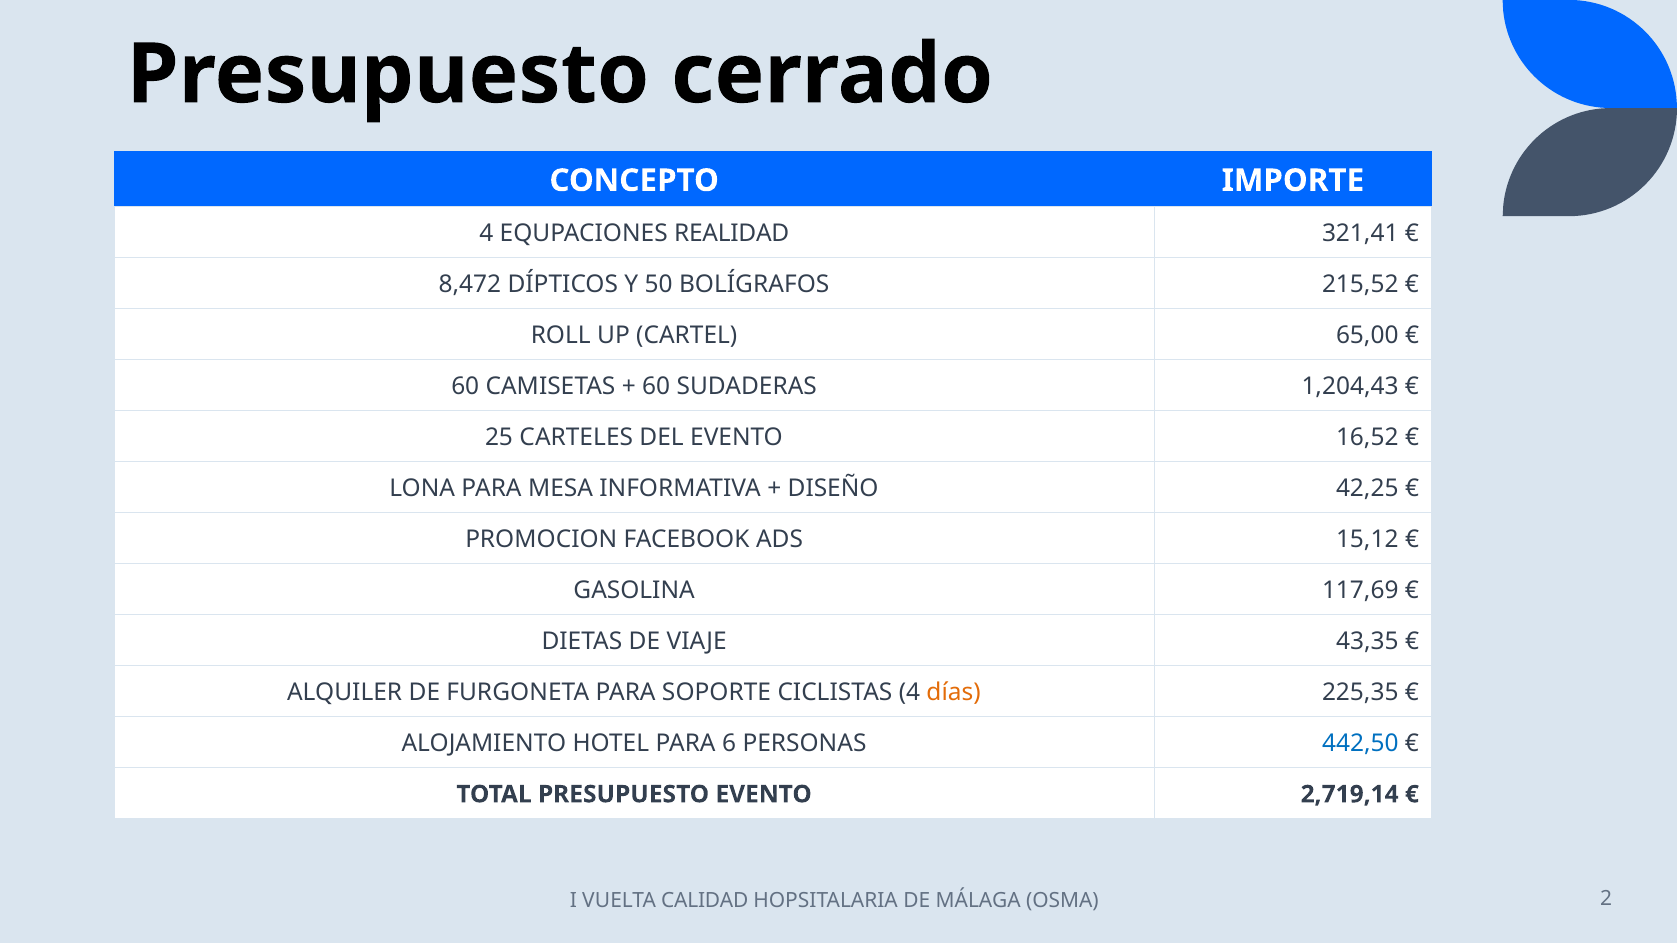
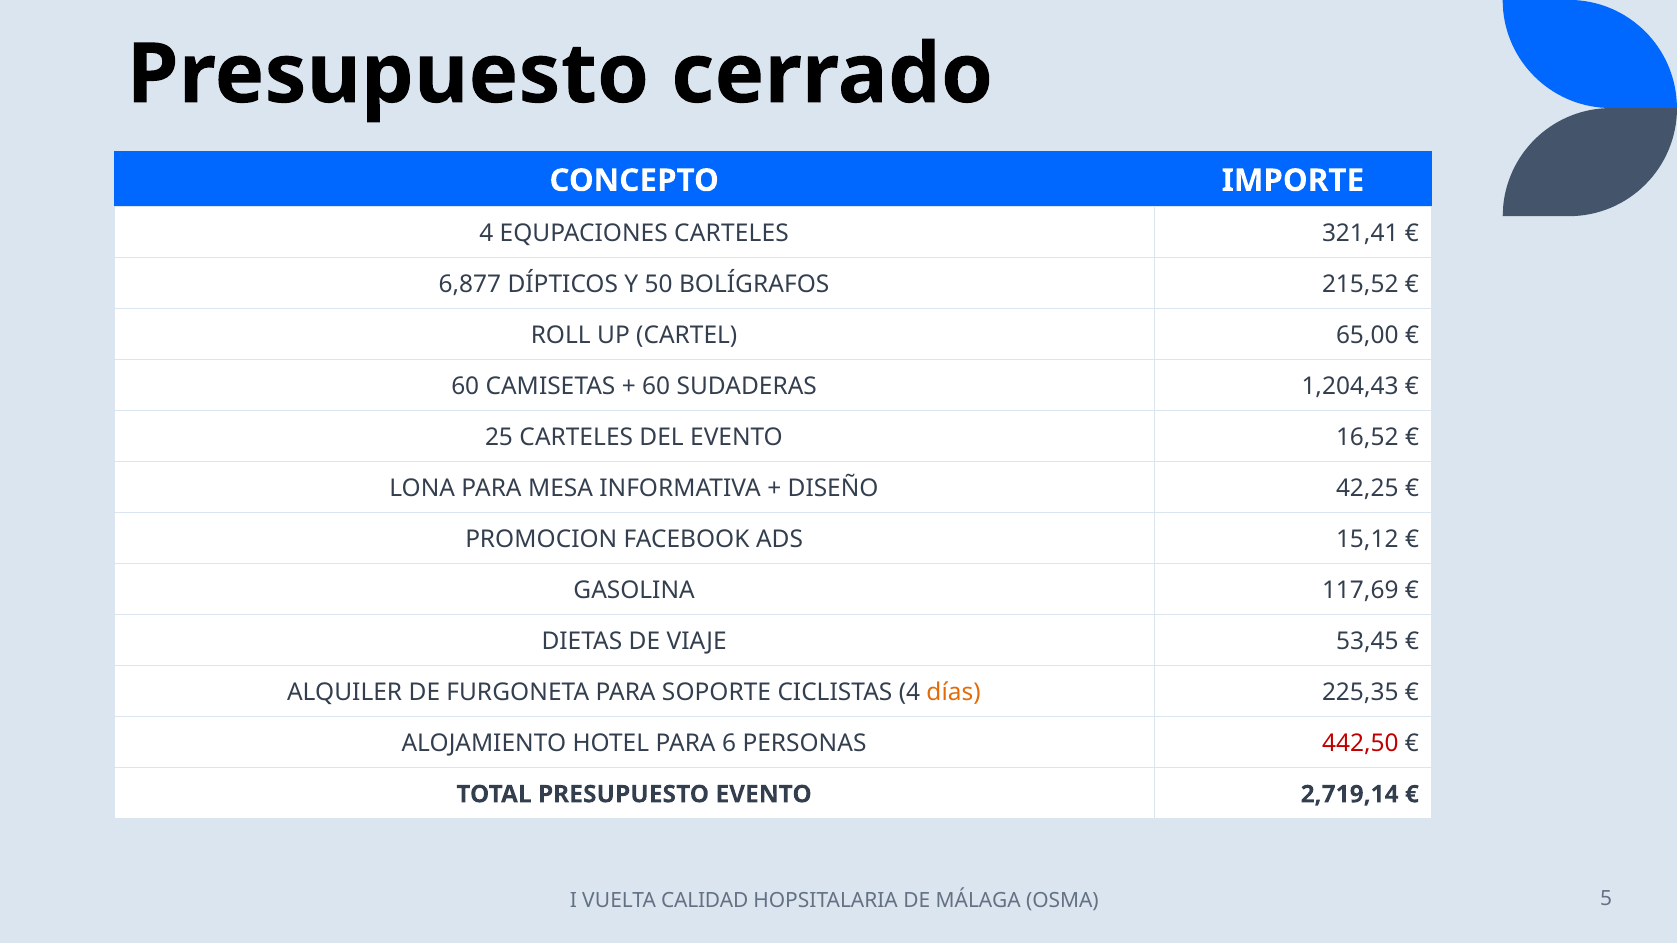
EQUPACIONES REALIDAD: REALIDAD -> CARTELES
8,472: 8,472 -> 6,877
43,35: 43,35 -> 53,45
442,50 colour: blue -> red
2: 2 -> 5
